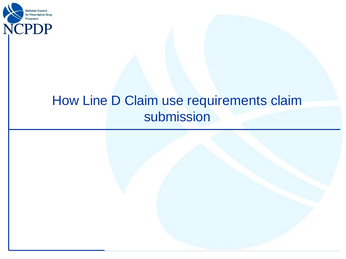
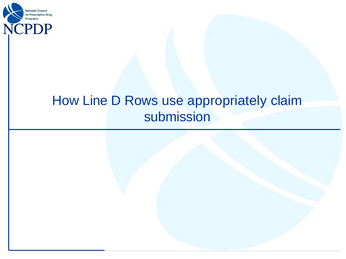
D Claim: Claim -> Rows
requirements: requirements -> appropriately
